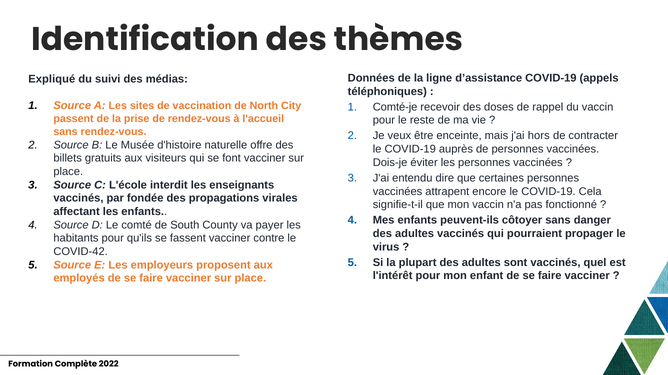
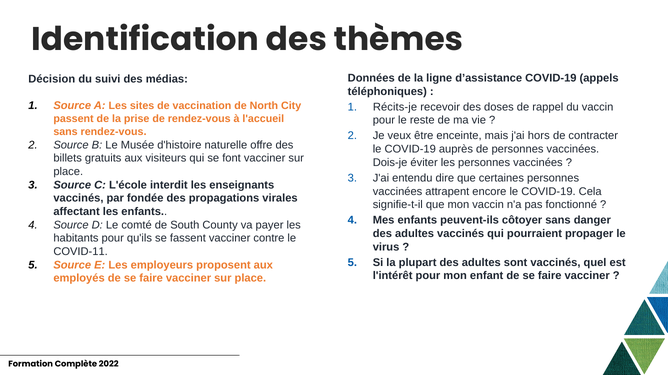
Expliqué: Expliqué -> Décision
Comté-je: Comté-je -> Récits-je
COVID-42: COVID-42 -> COVID-11
